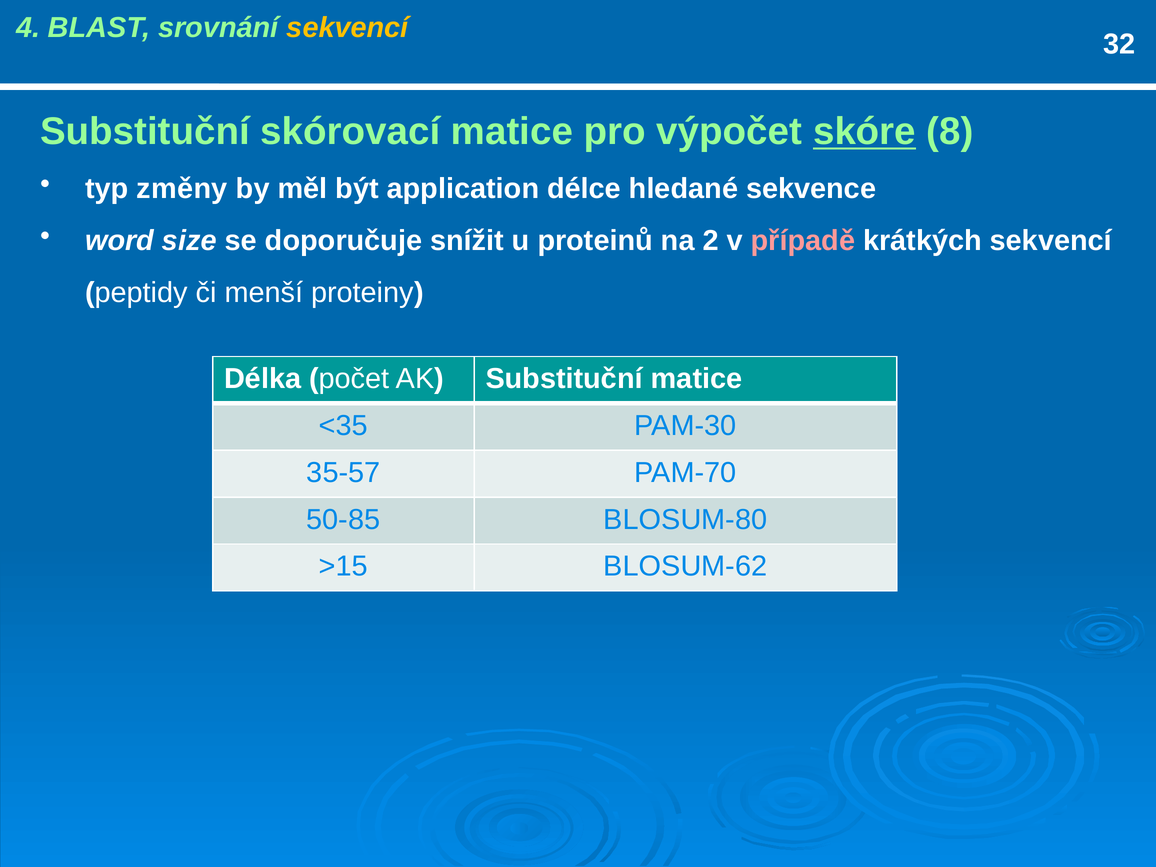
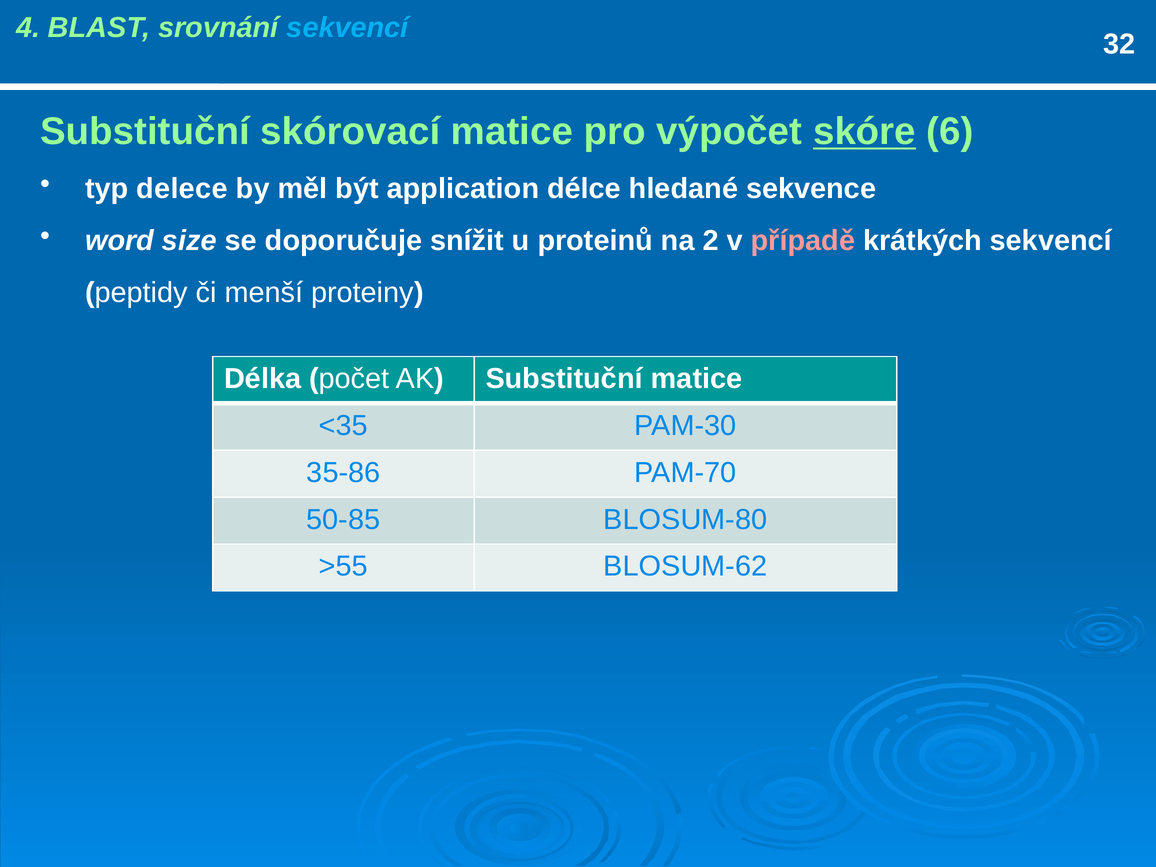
sekvencí at (347, 28) colour: yellow -> light blue
8: 8 -> 6
změny: změny -> delece
35-57: 35-57 -> 35-86
>15: >15 -> >55
